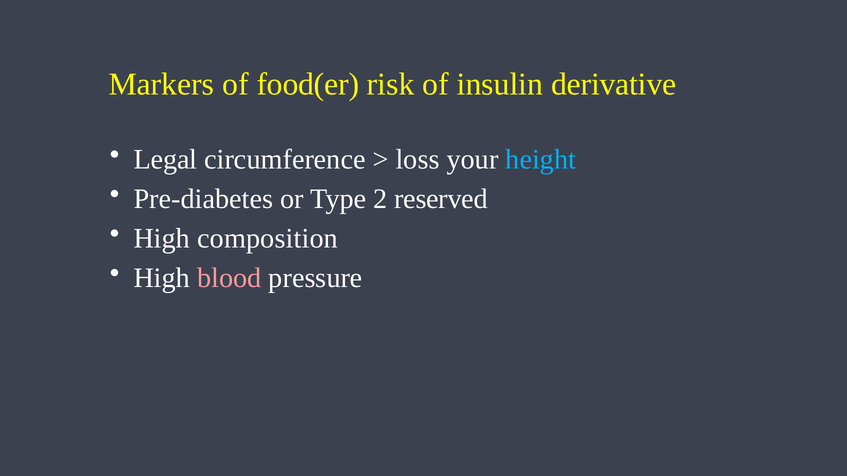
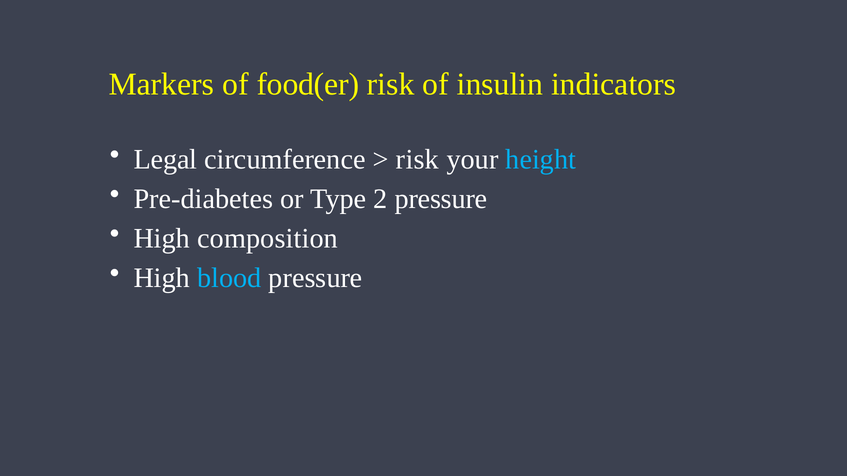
derivative: derivative -> indicators
loss at (418, 160): loss -> risk
2 reserved: reserved -> pressure
blood colour: pink -> light blue
